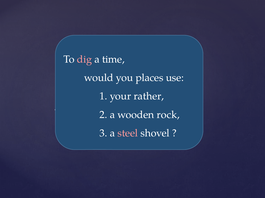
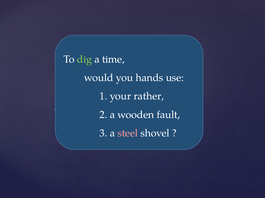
dig colour: pink -> light green
places: places -> hands
rock: rock -> fault
